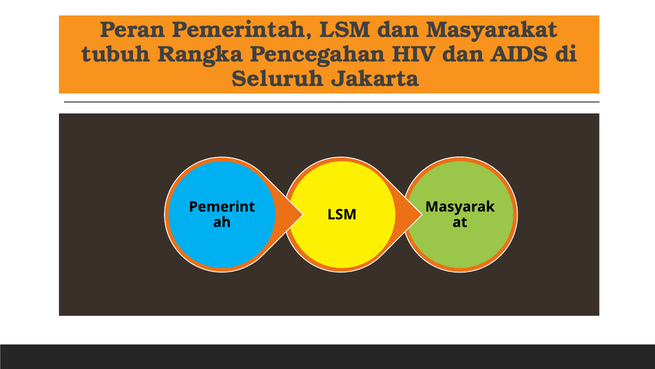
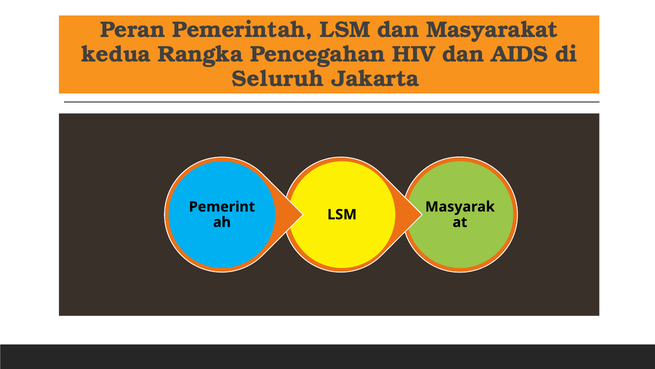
tubuh: tubuh -> kedua
